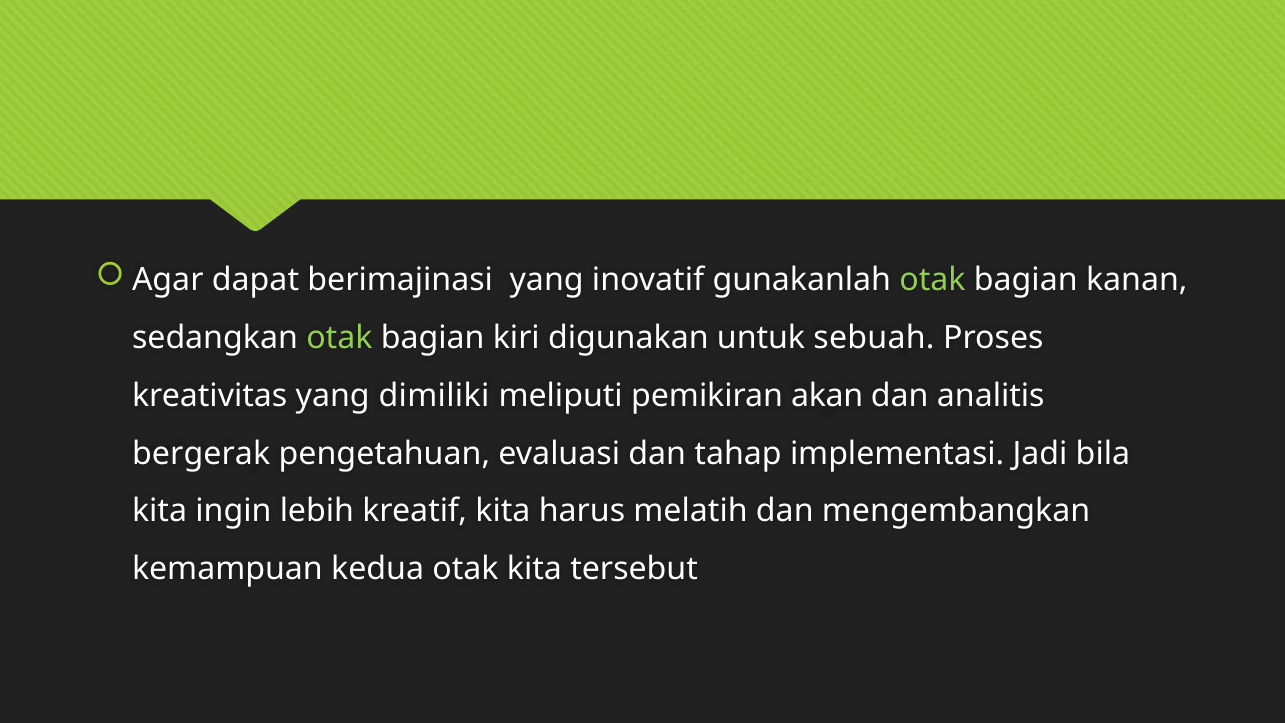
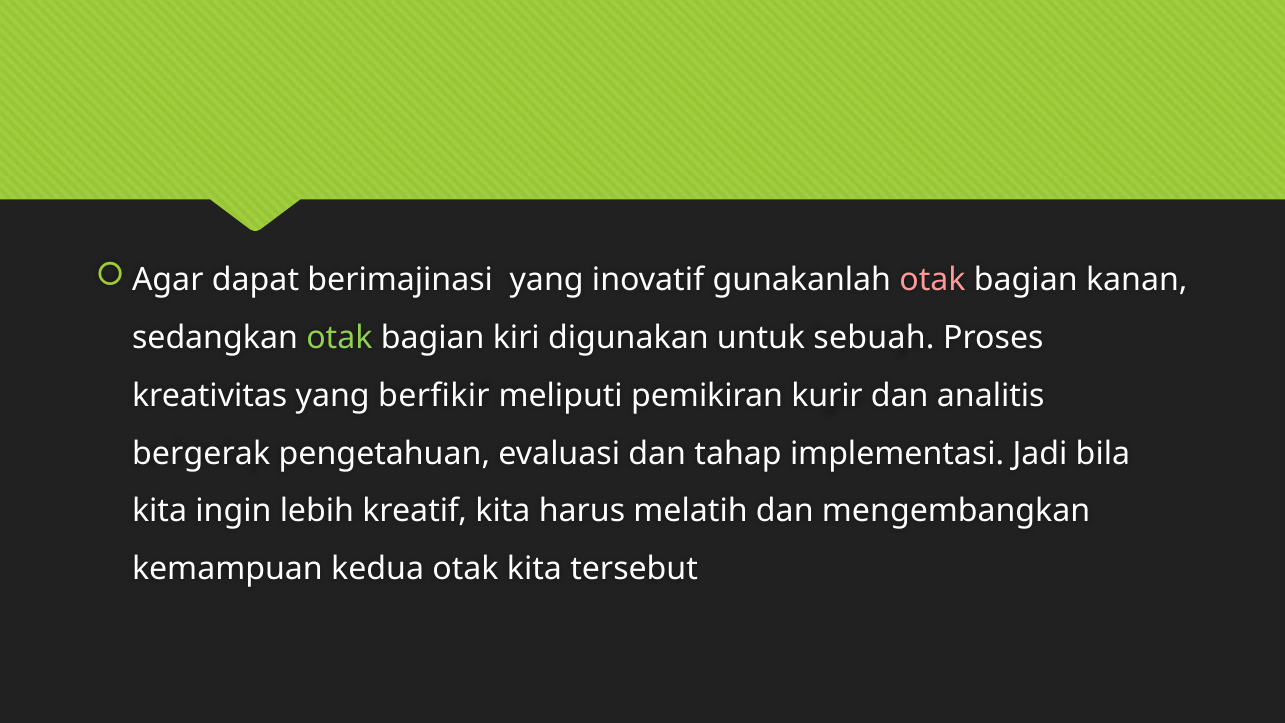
otak at (932, 280) colour: light green -> pink
dimiliki: dimiliki -> berfikir
akan: akan -> kurir
